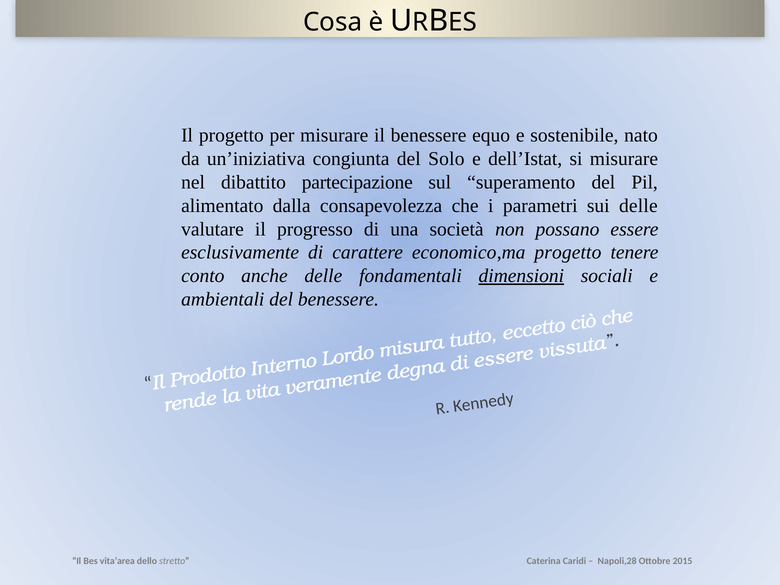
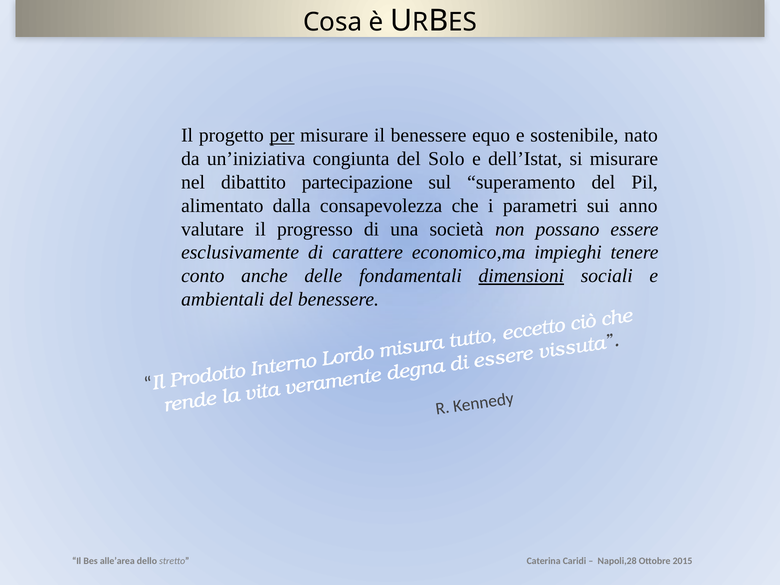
per underline: none -> present
sui delle: delle -> anno
economico,ma progetto: progetto -> impieghi
vita’area: vita’area -> alle’area
